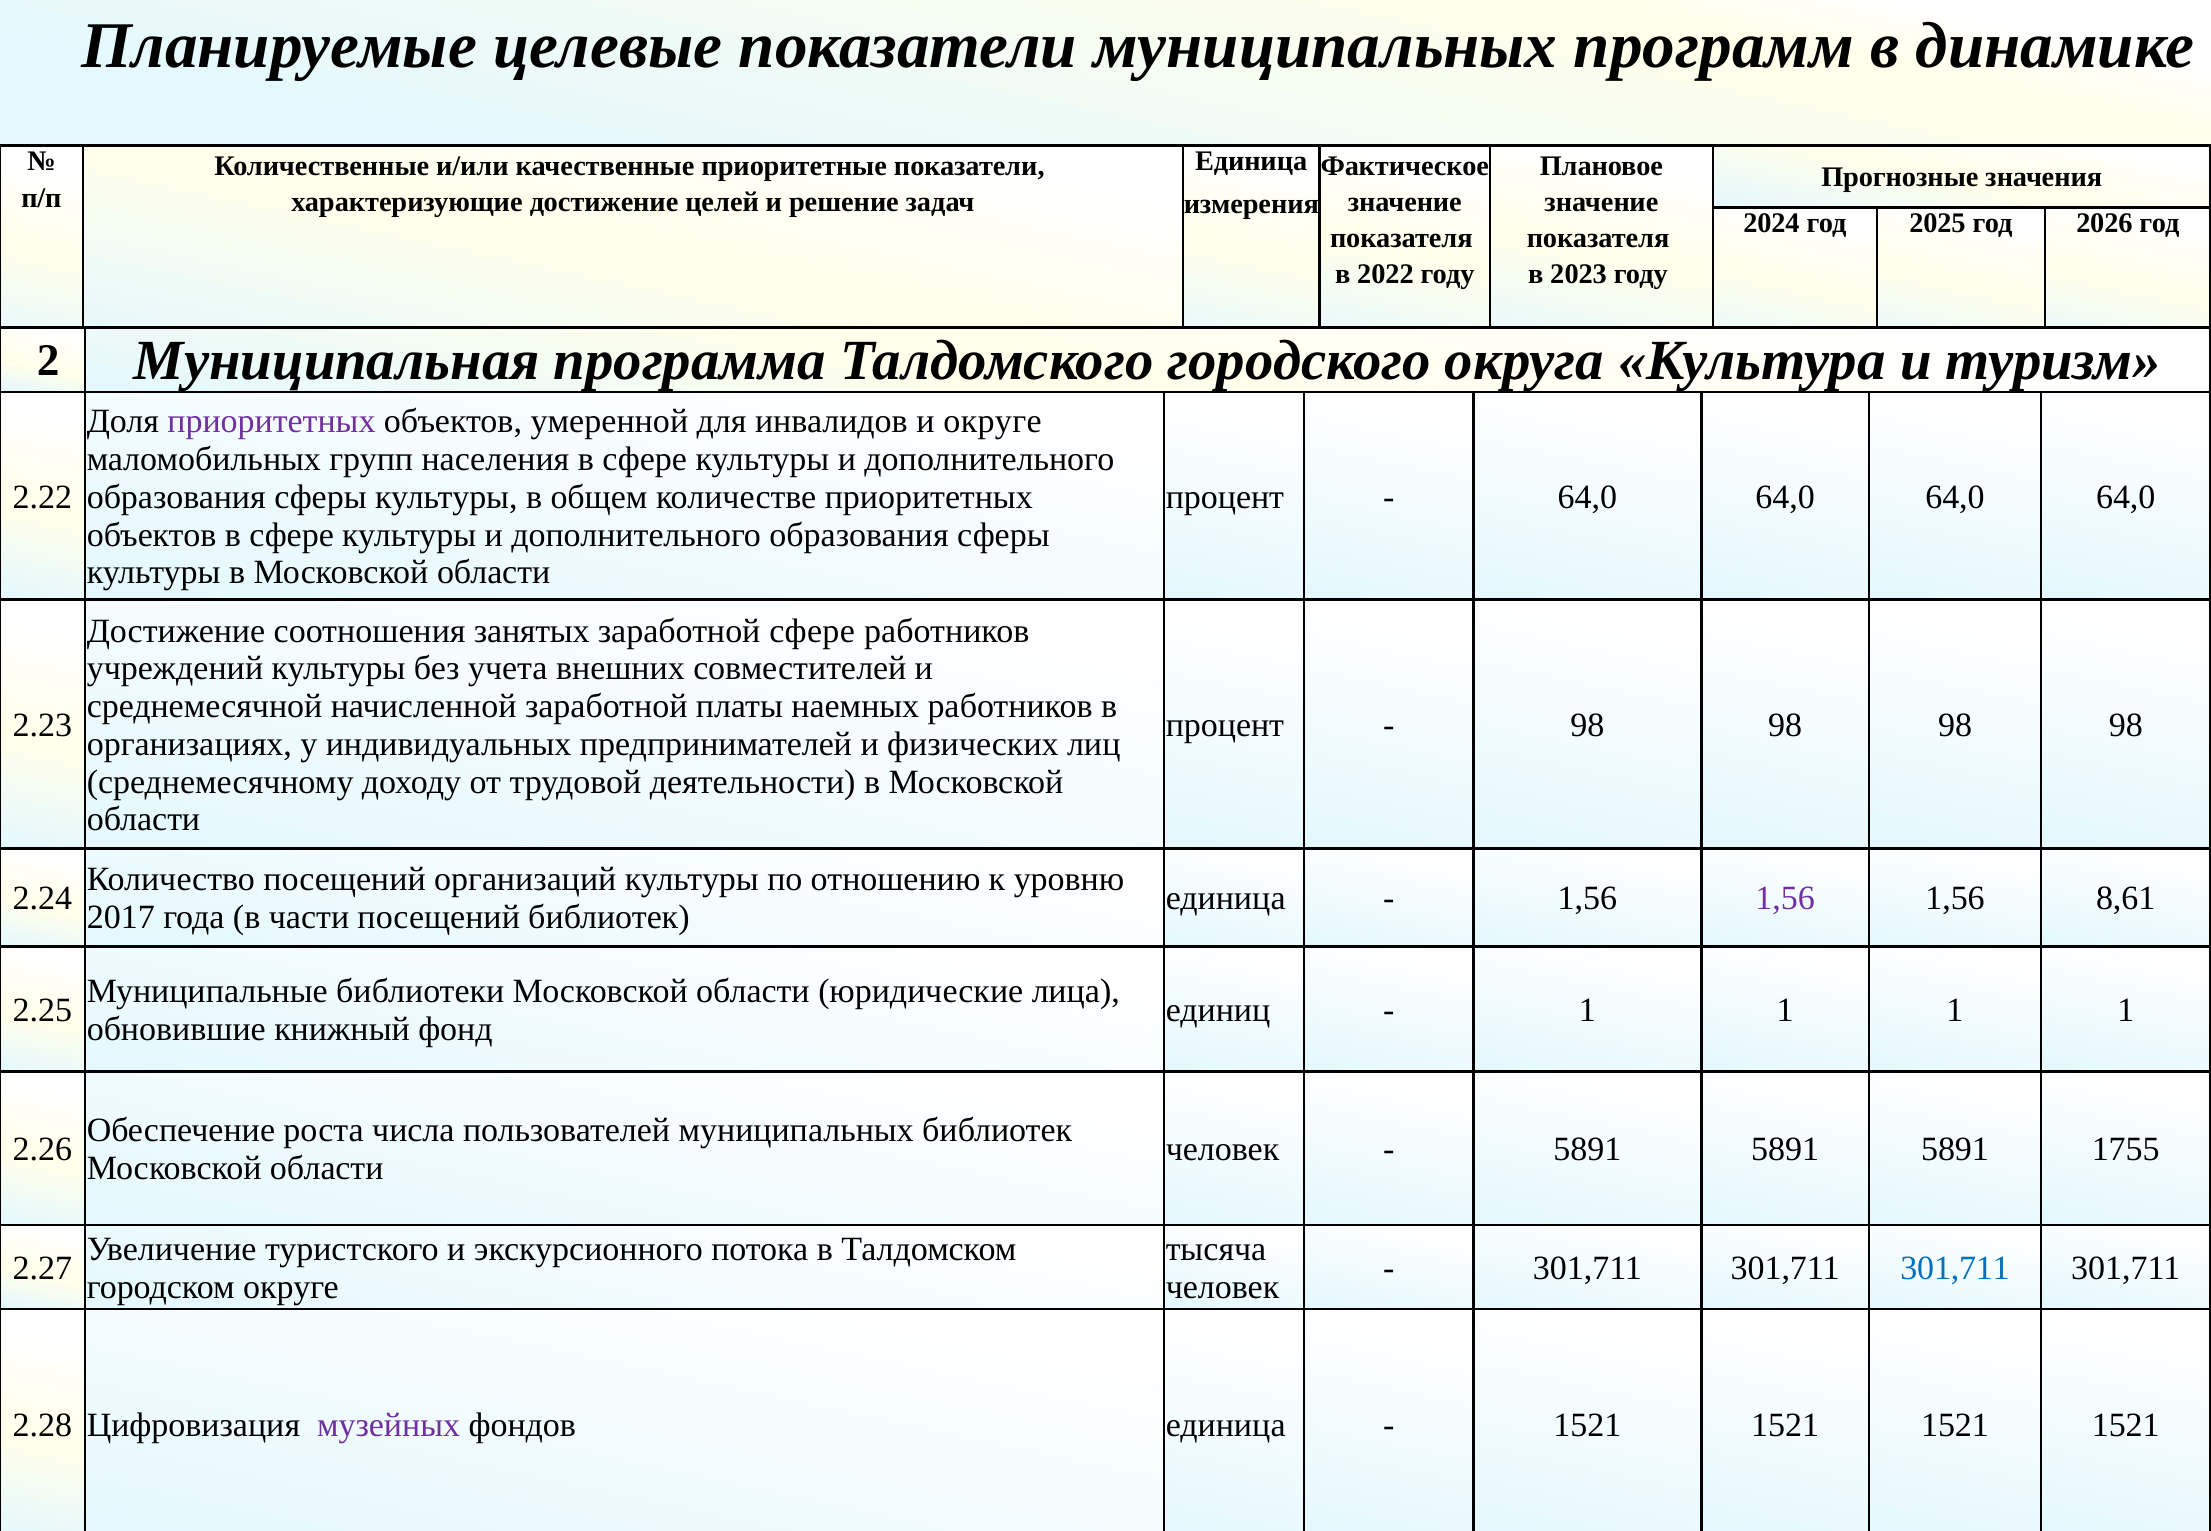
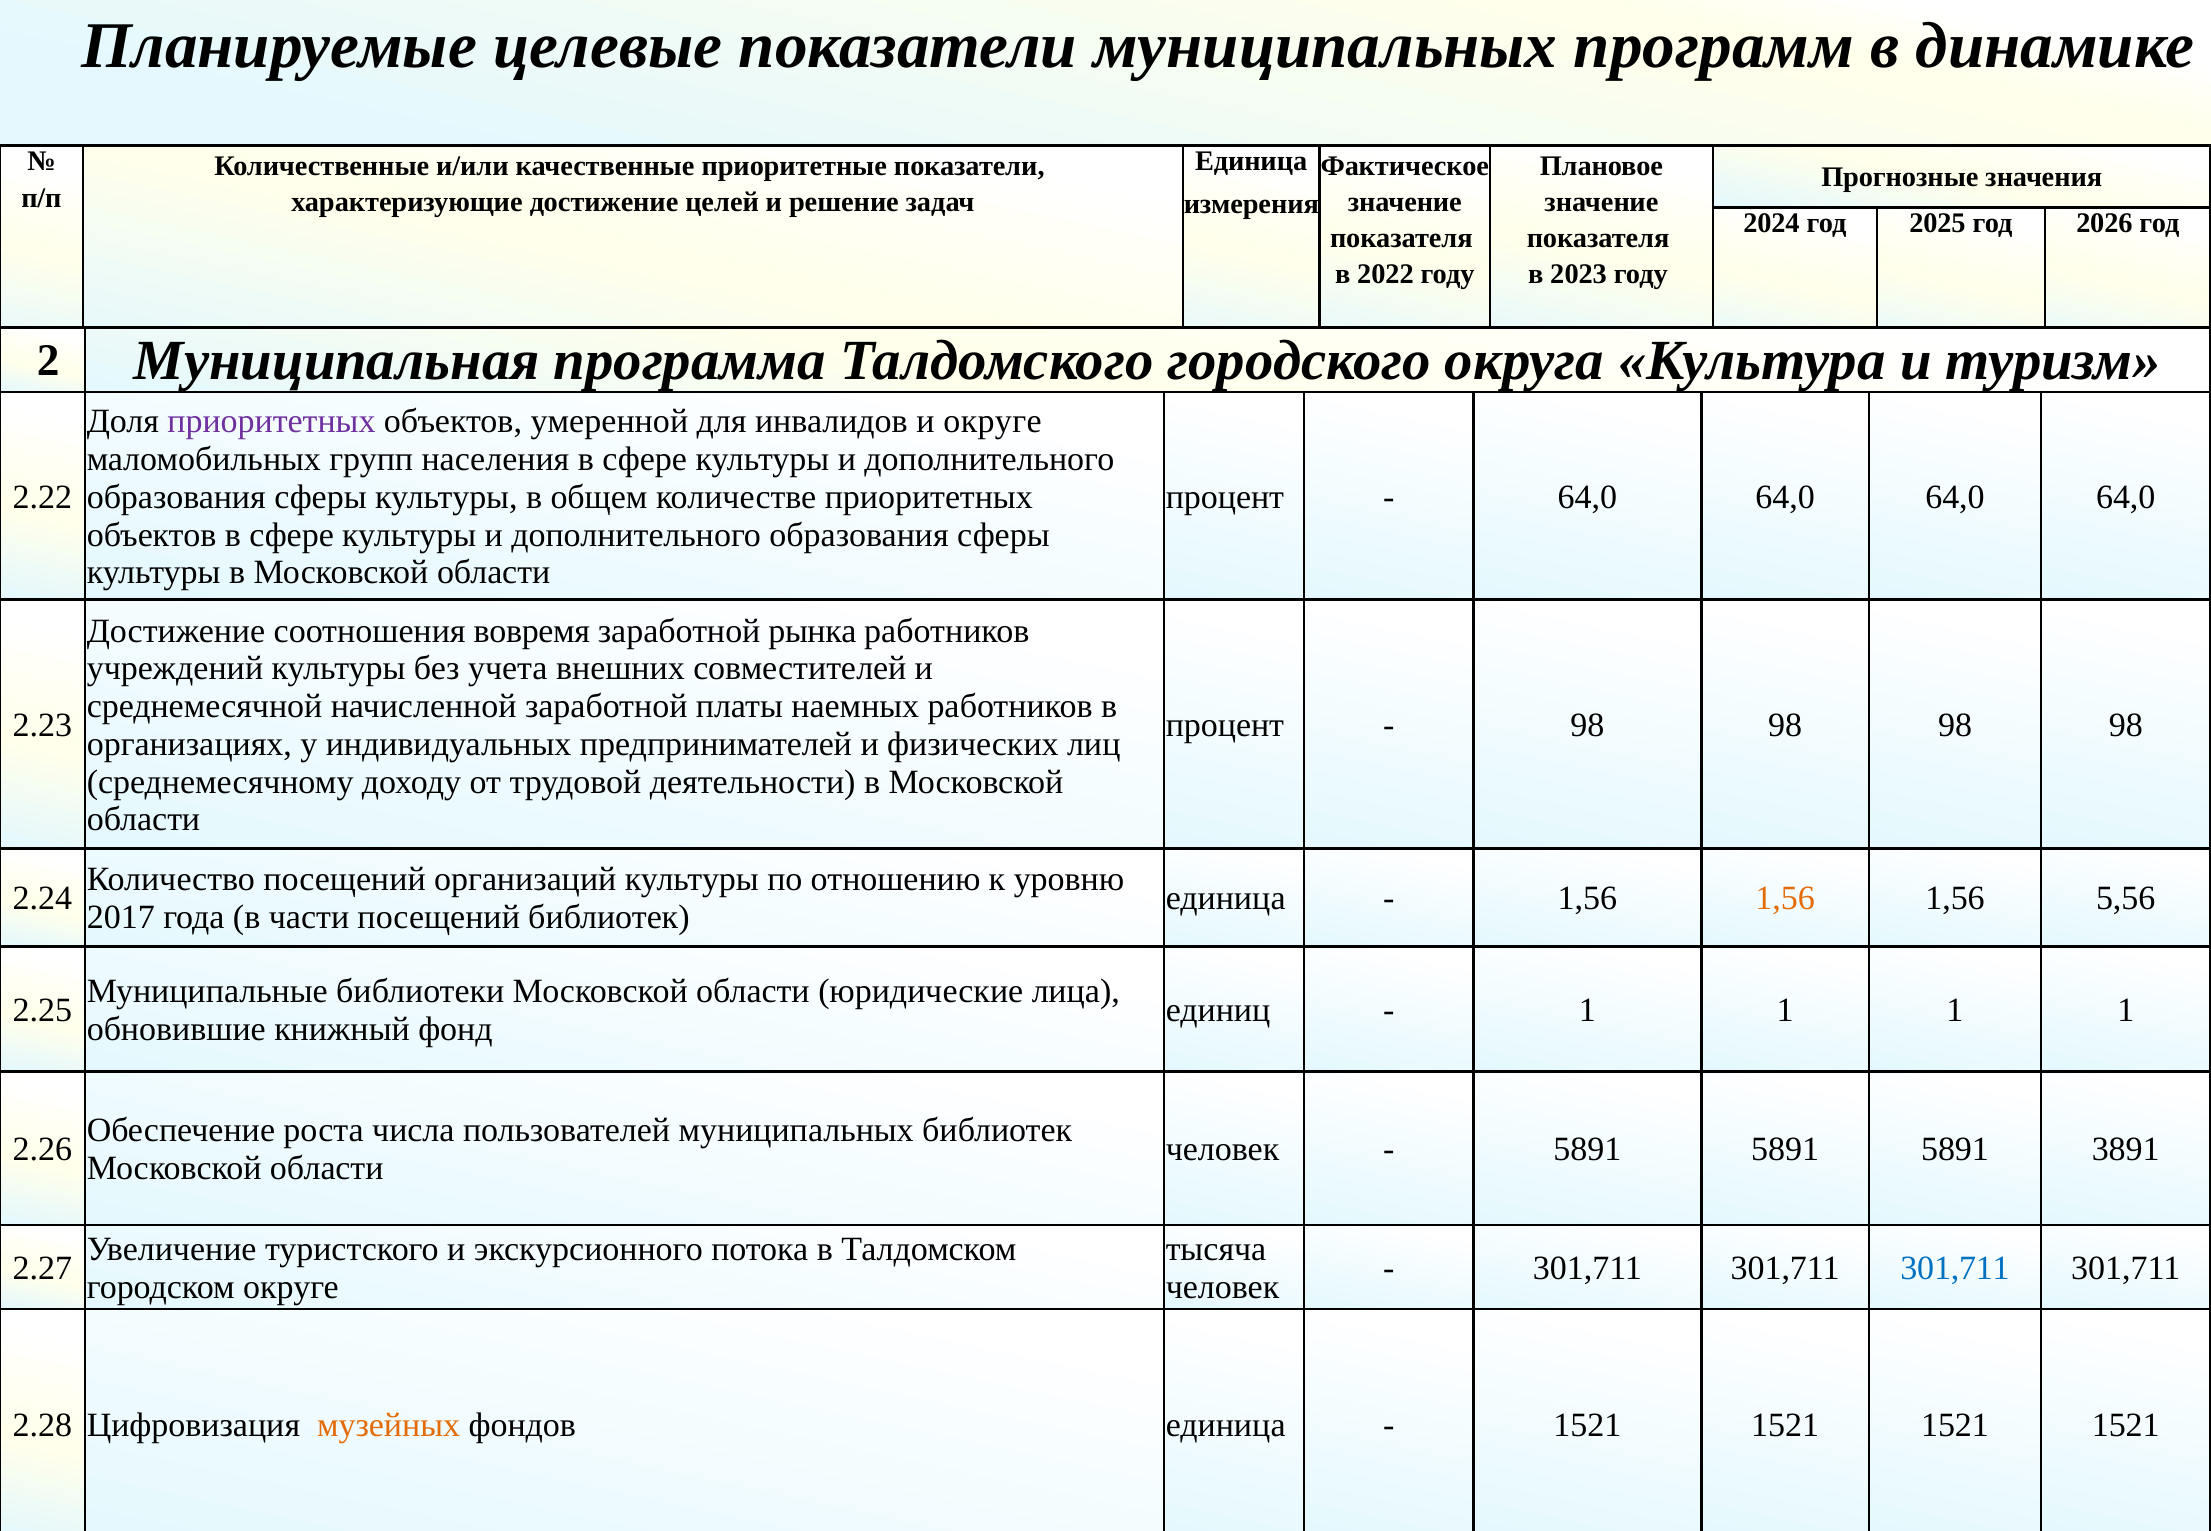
занятых: занятых -> вовремя
заработной сфере: сфере -> рынка
1,56 at (1785, 898) colour: purple -> orange
8,61: 8,61 -> 5,56
1755: 1755 -> 3891
музейных colour: purple -> orange
